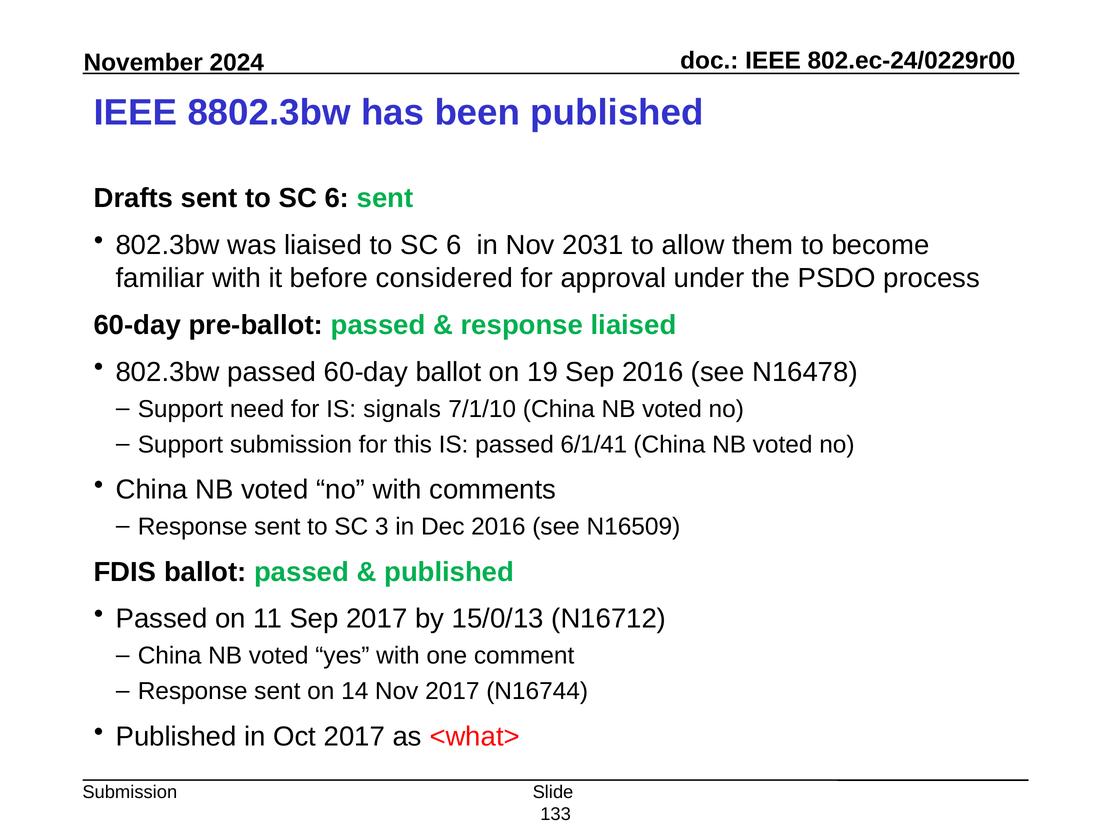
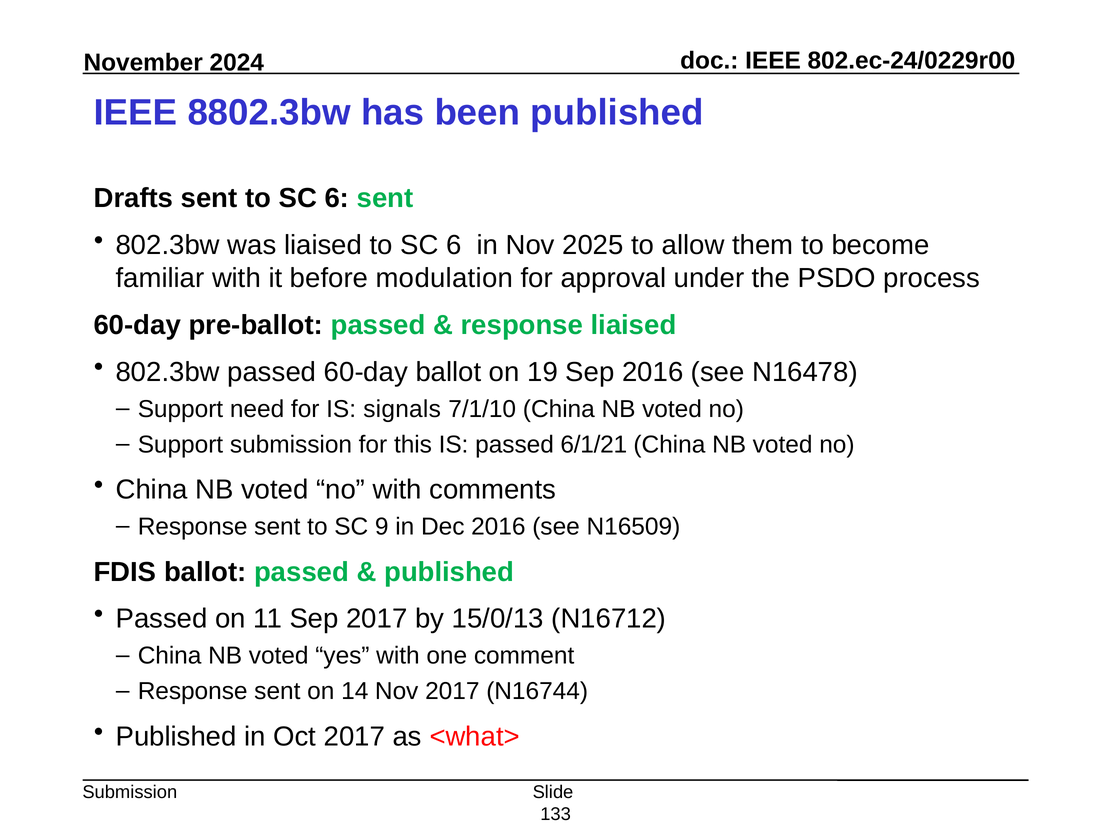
2031: 2031 -> 2025
considered: considered -> modulation
6/1/41: 6/1/41 -> 6/1/21
3: 3 -> 9
